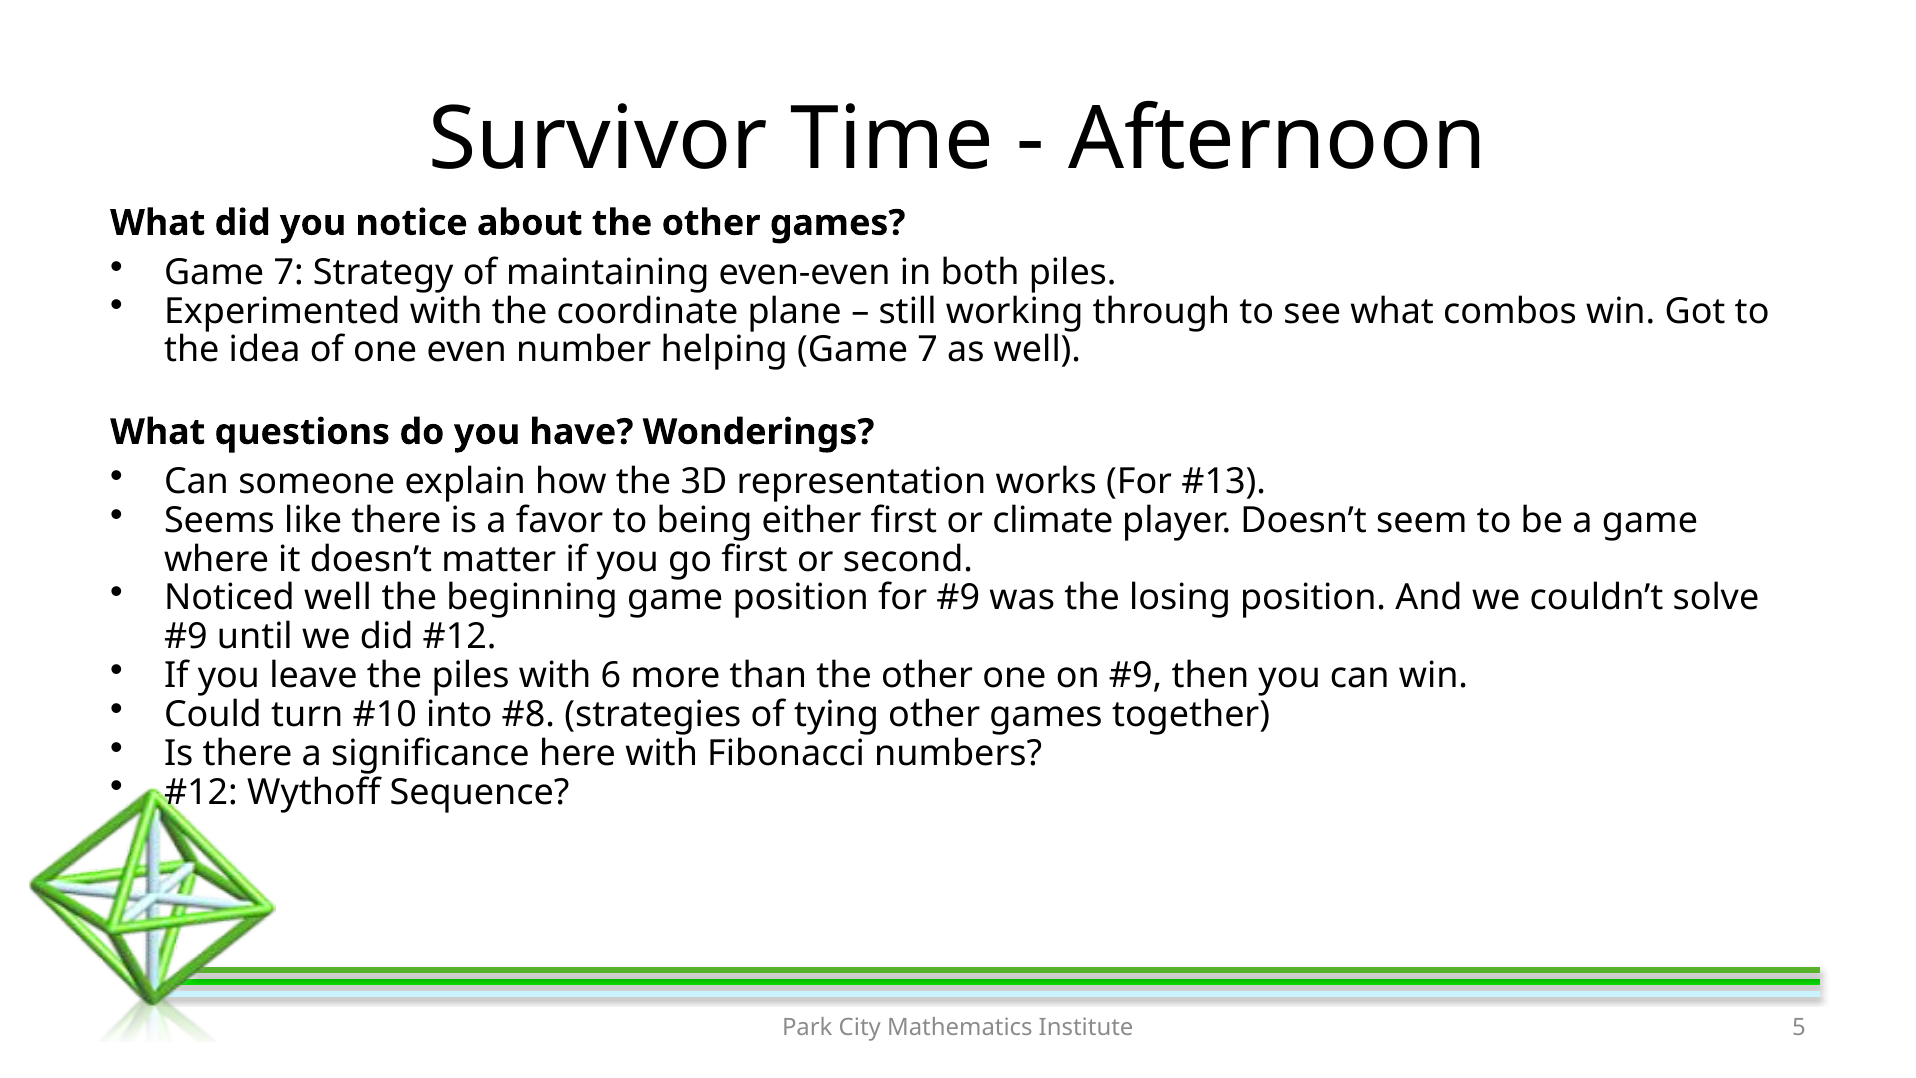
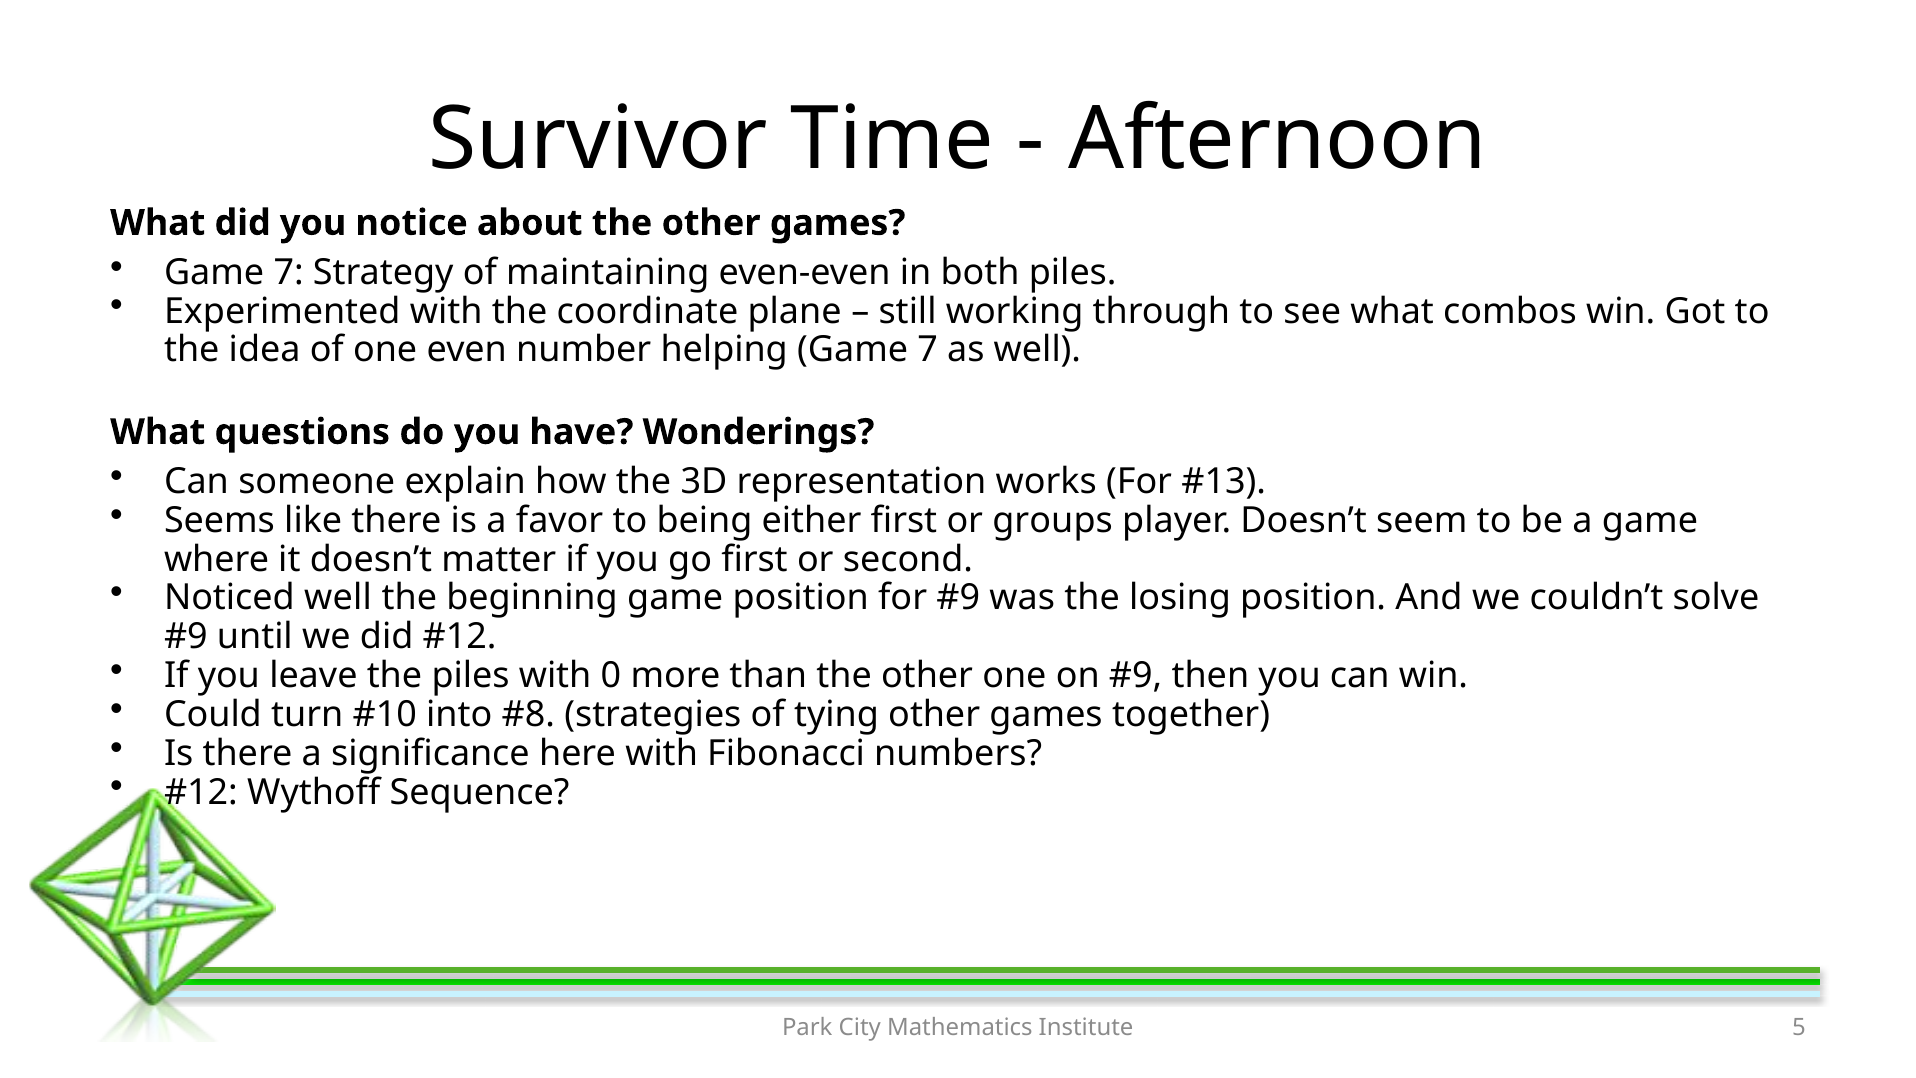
climate: climate -> groups
6: 6 -> 0
